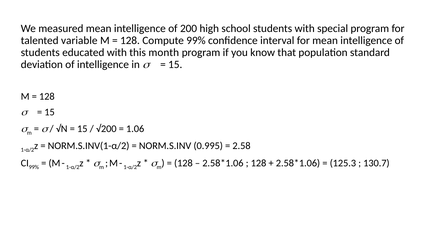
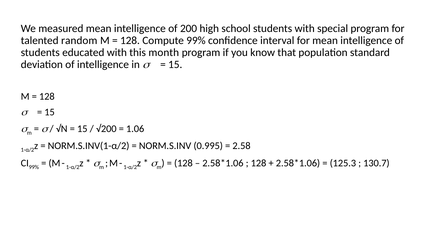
variable: variable -> random
